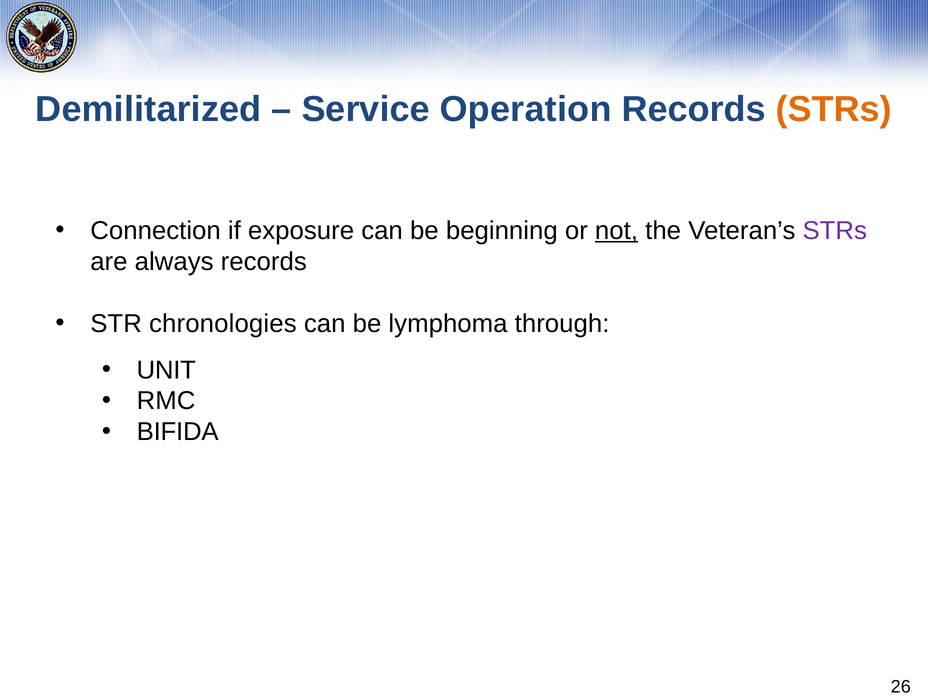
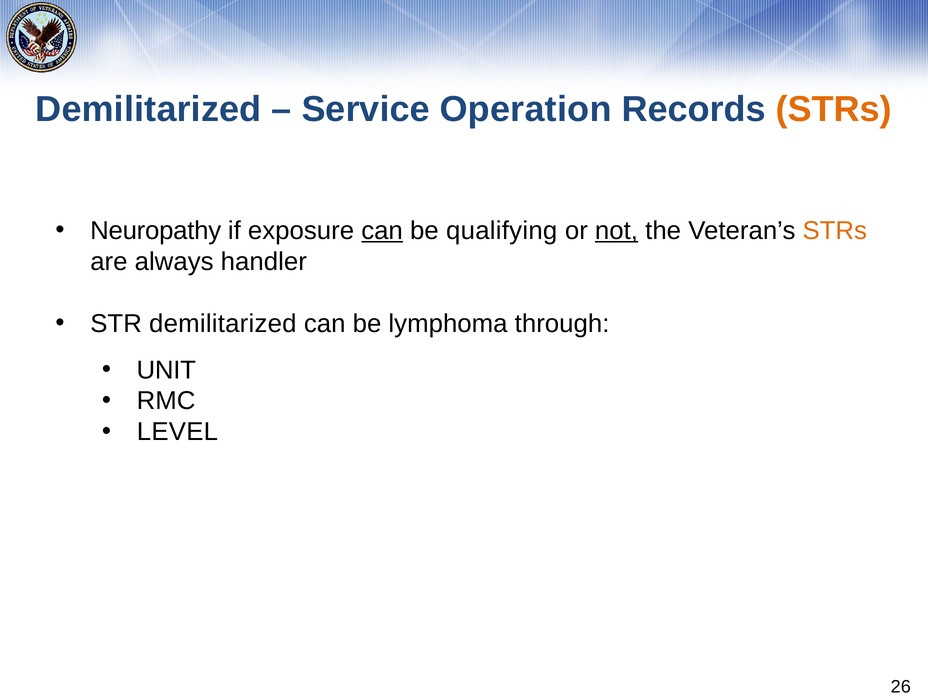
Connection: Connection -> Neuropathy
can at (382, 231) underline: none -> present
beginning: beginning -> qualifying
STRs at (835, 231) colour: purple -> orange
always records: records -> handler
STR chronologies: chronologies -> demilitarized
BIFIDA: BIFIDA -> LEVEL
